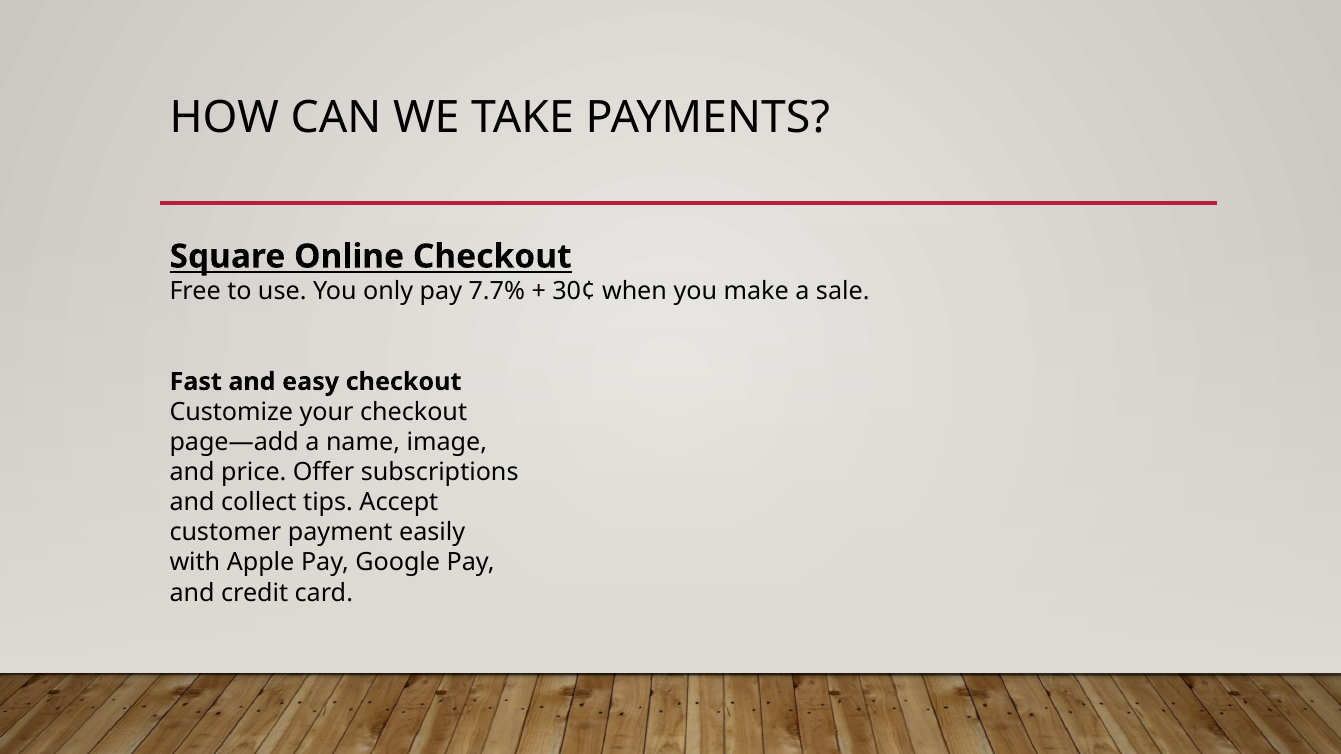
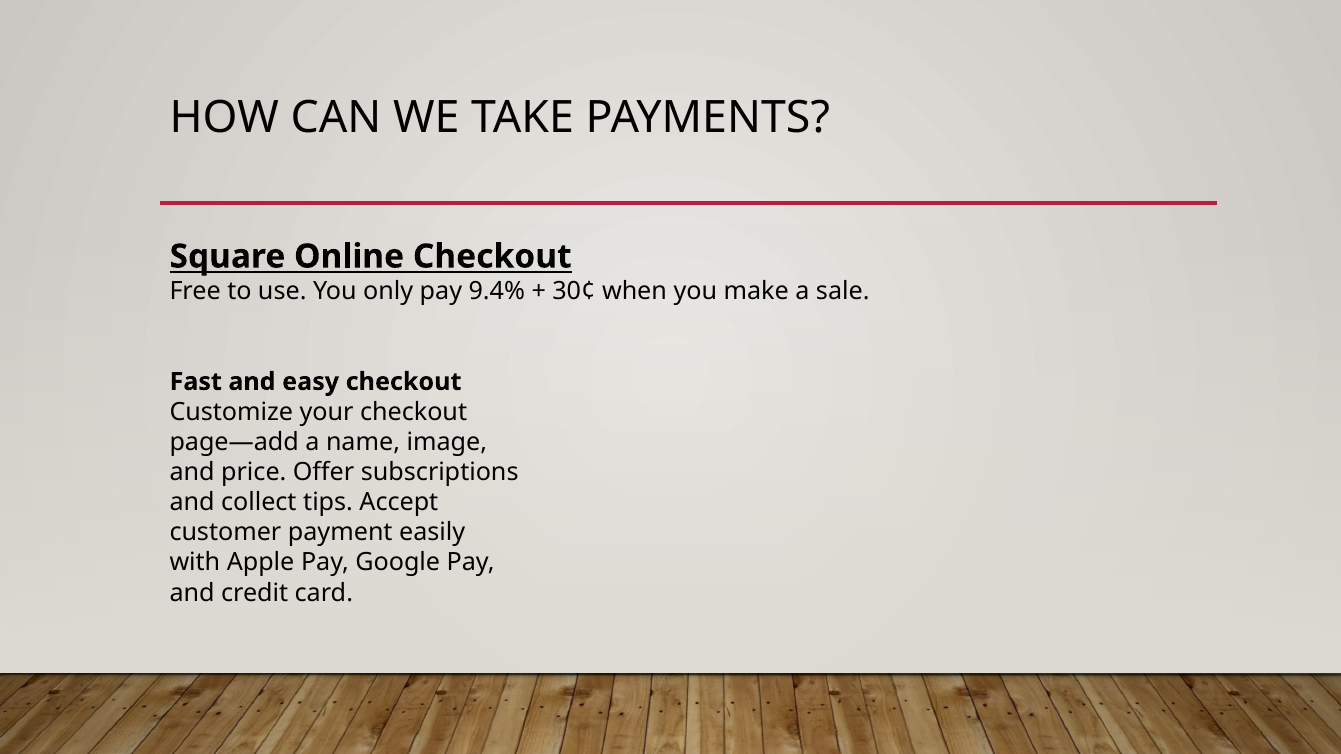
7.7%: 7.7% -> 9.4%
